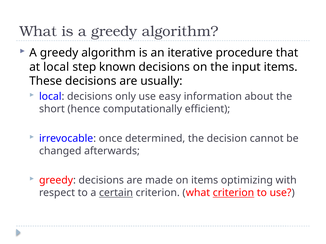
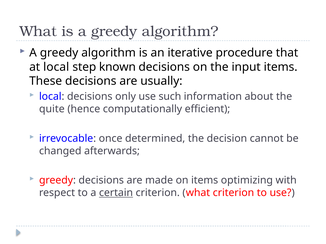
easy: easy -> such
short: short -> quite
criterion at (233, 193) underline: present -> none
